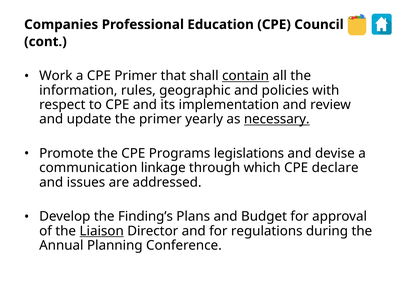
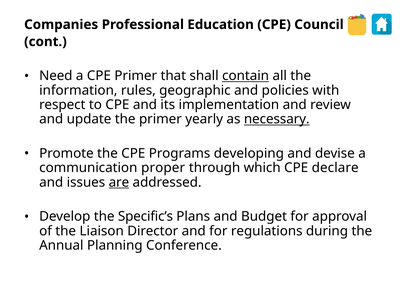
Work: Work -> Need
legislations: legislations -> developing
linkage: linkage -> proper
are underline: none -> present
Finding’s: Finding’s -> Specific’s
Liaison underline: present -> none
